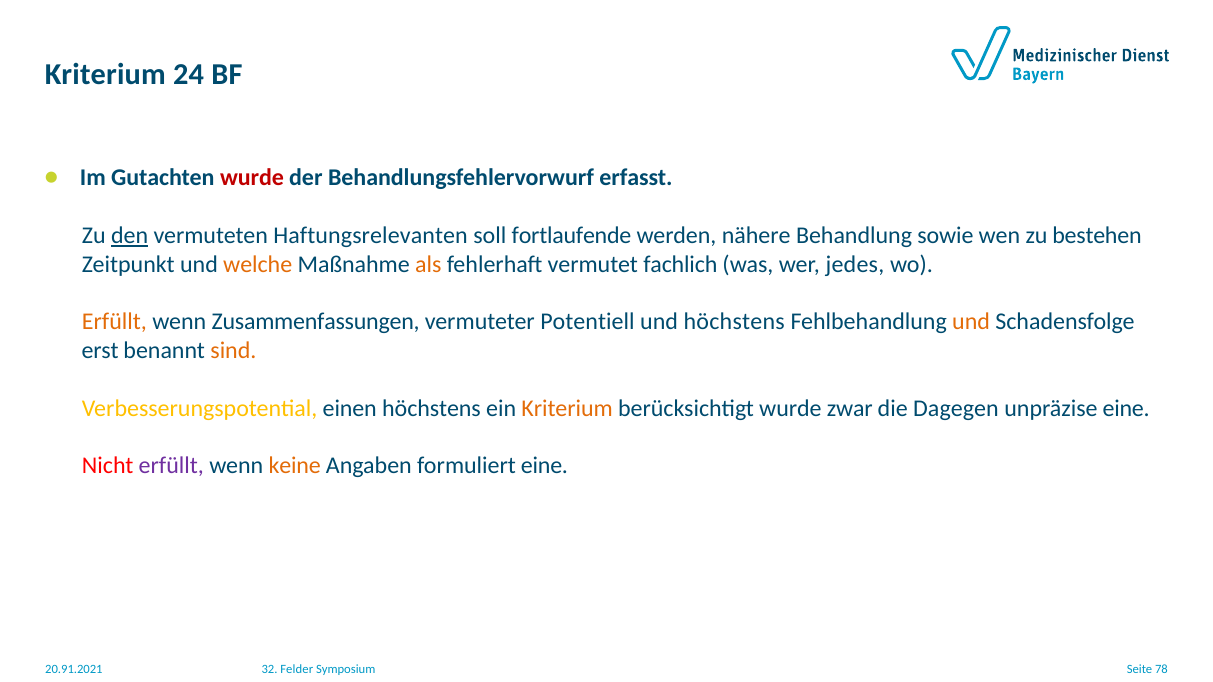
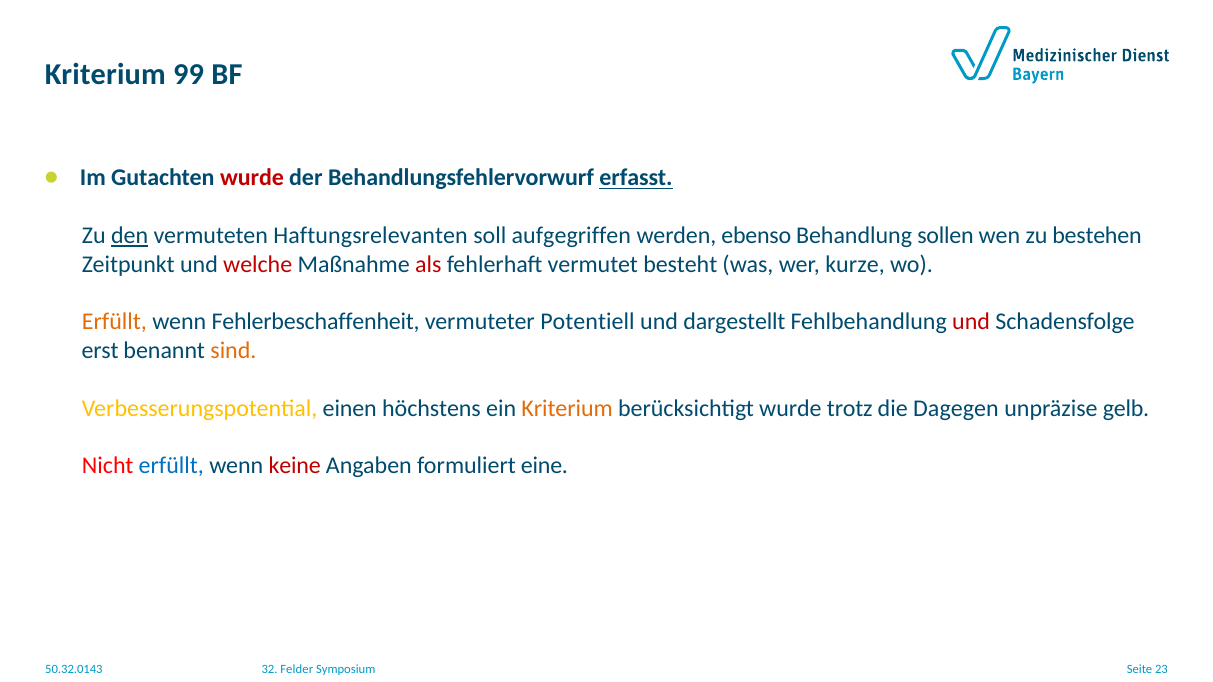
24: 24 -> 99
erfasst underline: none -> present
fortlaufende: fortlaufende -> aufgegriffen
nähere: nähere -> ebenso
sowie: sowie -> sollen
welche colour: orange -> red
als colour: orange -> red
fachlich: fachlich -> besteht
jedes: jedes -> kurze
Zusammenfassungen: Zusammenfassungen -> Fehlerbeschaffenheit
und höchstens: höchstens -> dargestellt
und at (971, 322) colour: orange -> red
zwar: zwar -> trotz
unpräzise eine: eine -> gelb
erfüllt at (171, 466) colour: purple -> blue
keine colour: orange -> red
20.91.2021: 20.91.2021 -> 50.32.0143
78: 78 -> 23
